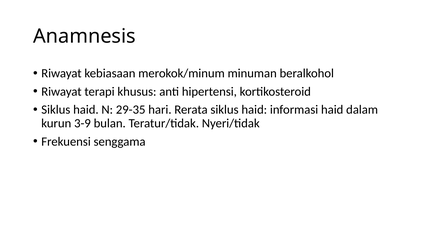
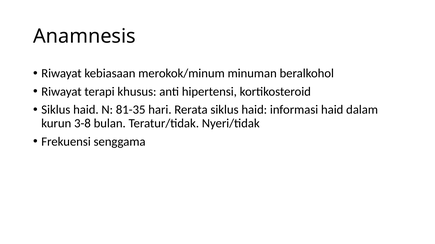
29-35: 29-35 -> 81-35
3-9: 3-9 -> 3-8
